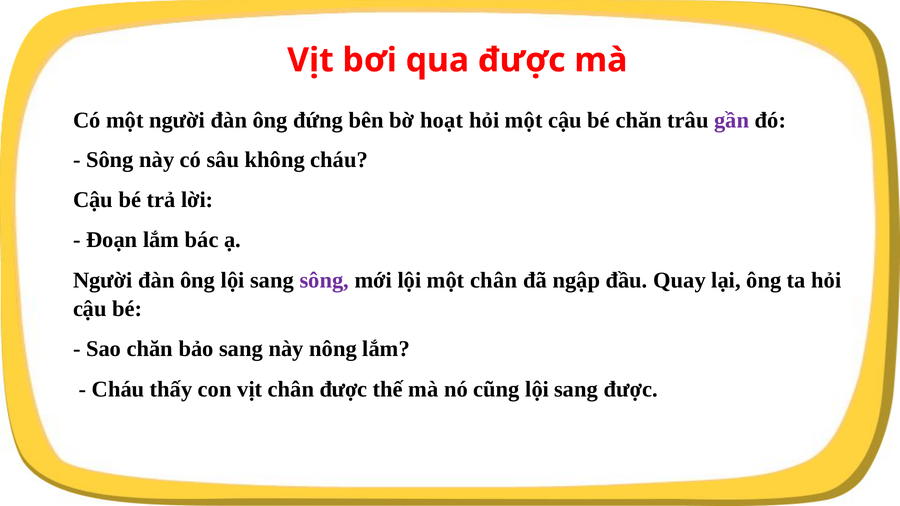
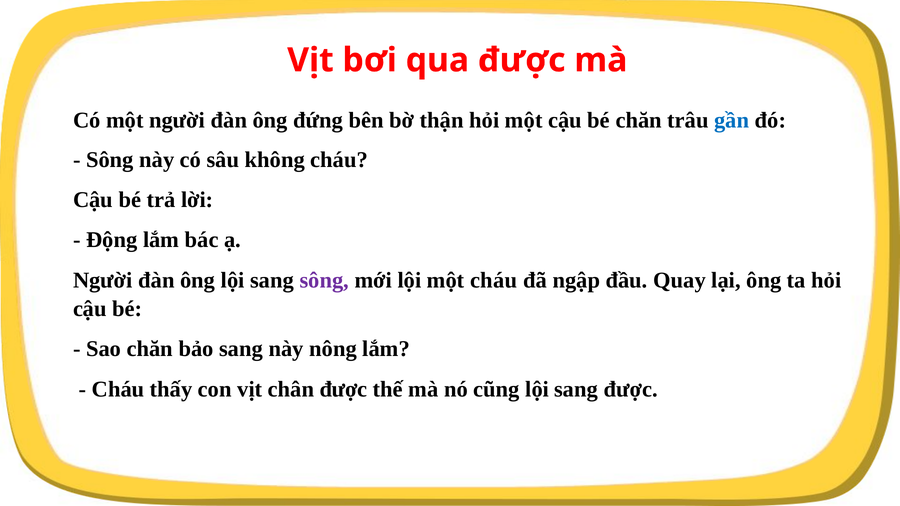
hoạt: hoạt -> thận
gần colour: purple -> blue
Đoạn: Đoạn -> Động
một chân: chân -> cháu
